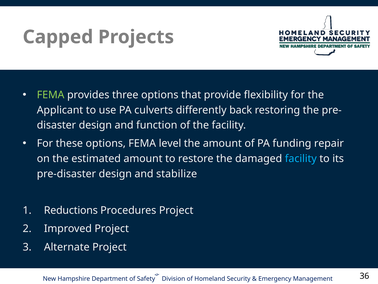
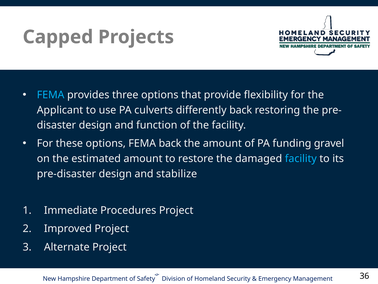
FEMA at (51, 95) colour: light green -> light blue
FEMA level: level -> back
repair: repair -> gravel
Reductions: Reductions -> Immediate
